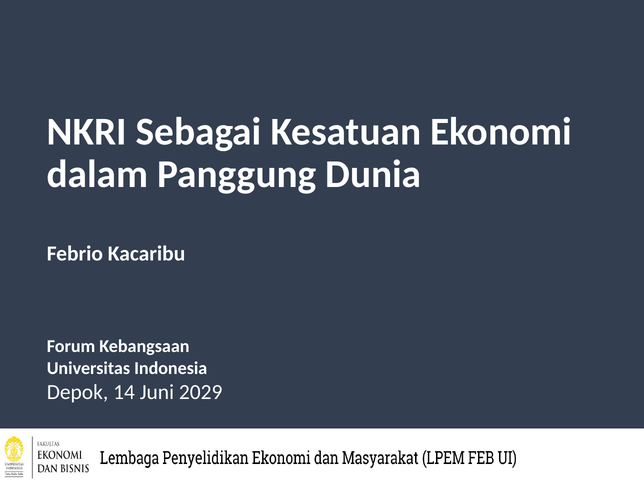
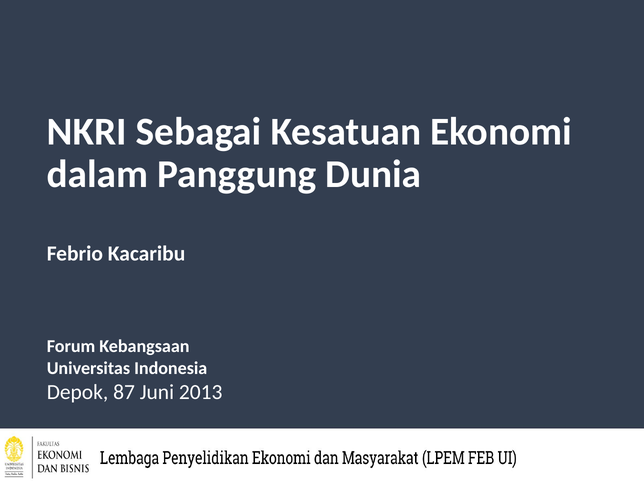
14: 14 -> 87
2029: 2029 -> 2013
